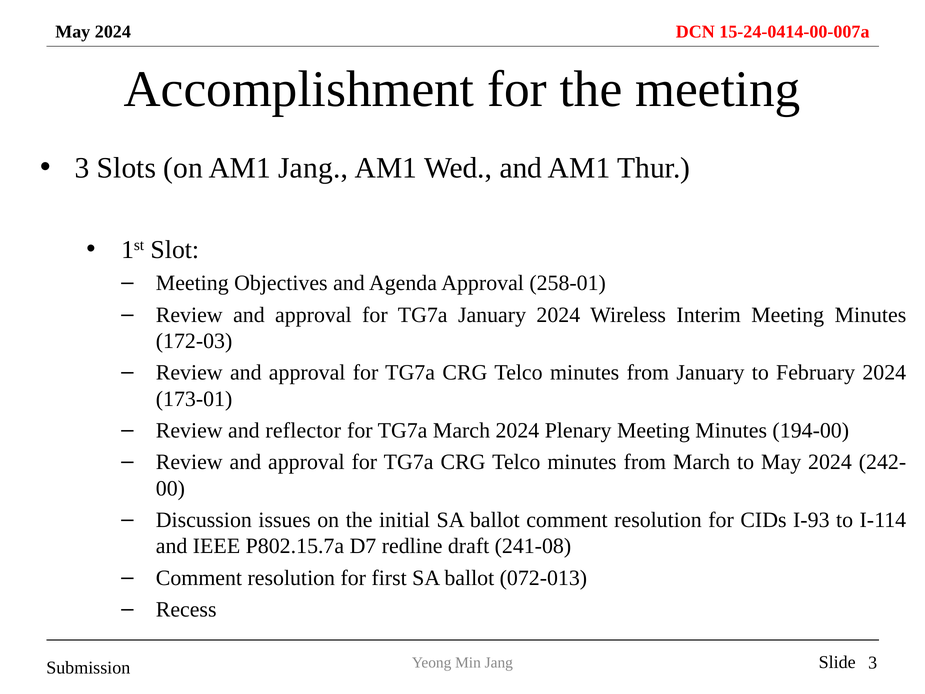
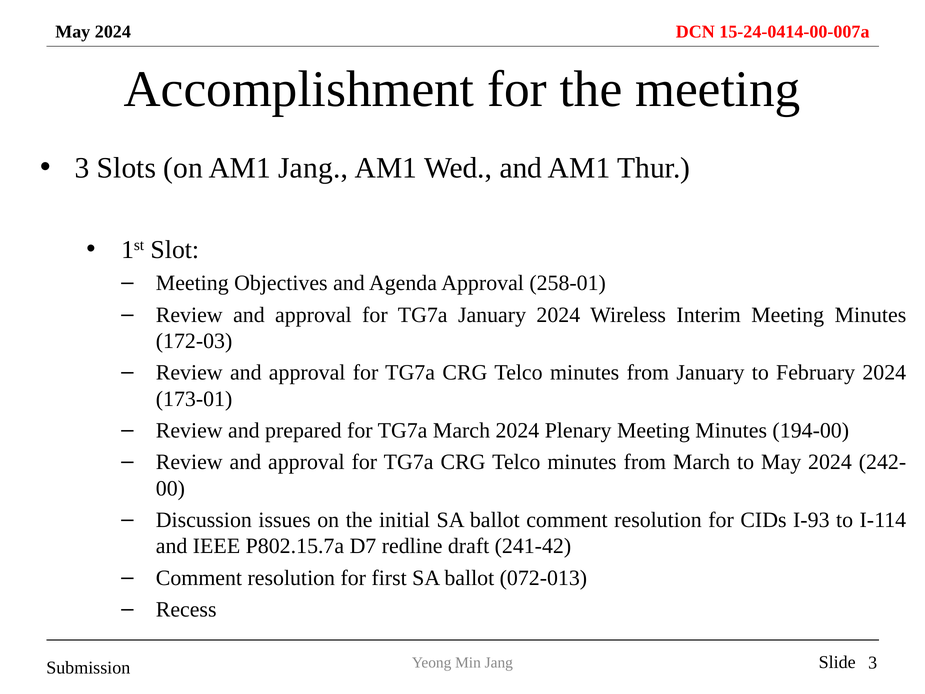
reflector: reflector -> prepared
241-08: 241-08 -> 241-42
